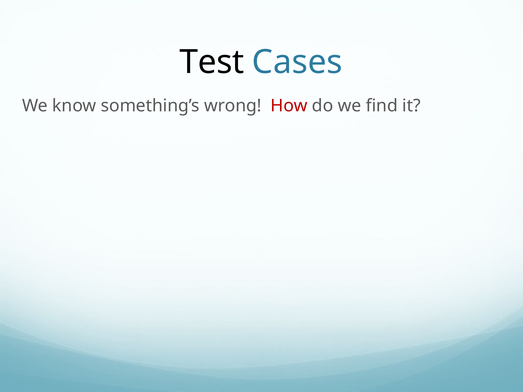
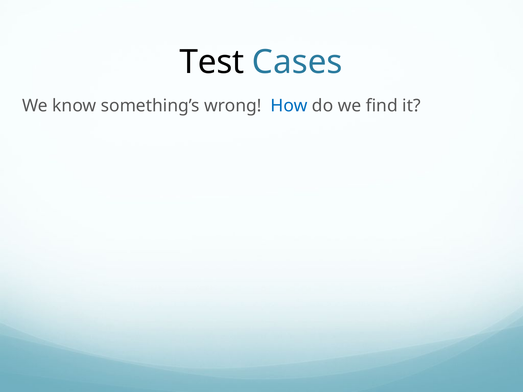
How colour: red -> blue
